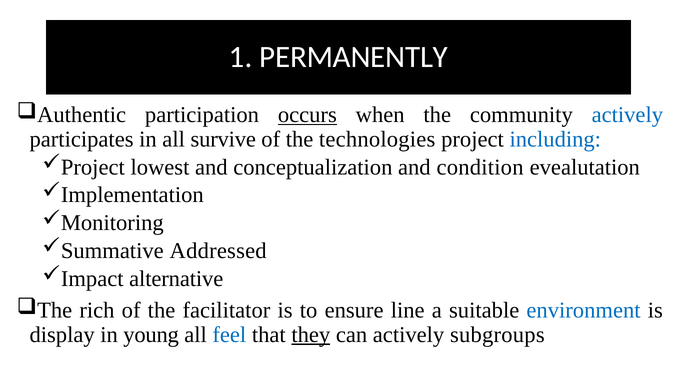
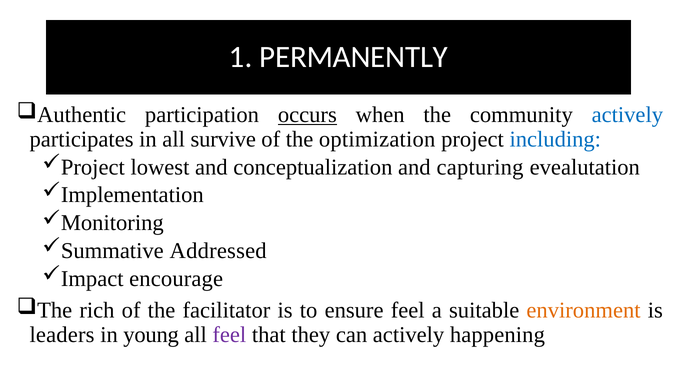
technologies: technologies -> optimization
condition: condition -> capturing
alternative: alternative -> encourage
ensure line: line -> feel
environment colour: blue -> orange
display: display -> leaders
feel at (229, 334) colour: blue -> purple
they underline: present -> none
subgroups: subgroups -> happening
